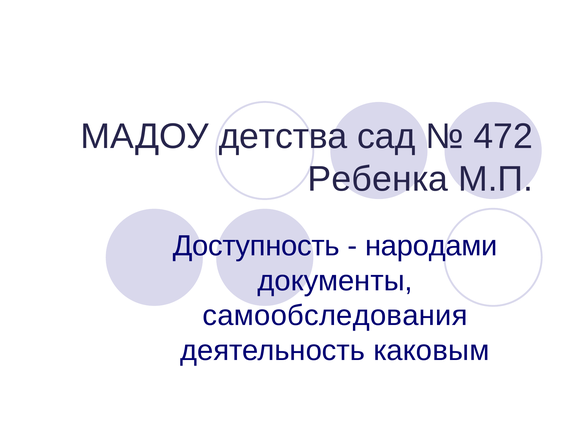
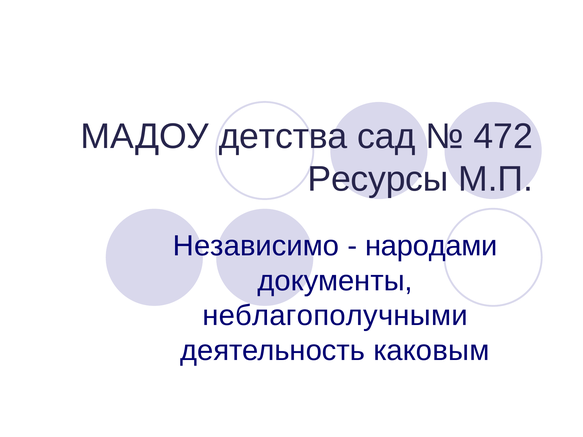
Ребенка: Ребенка -> Ресурсы
Доступность: Доступность -> Независимо
самообследования: самообследования -> неблагополучными
